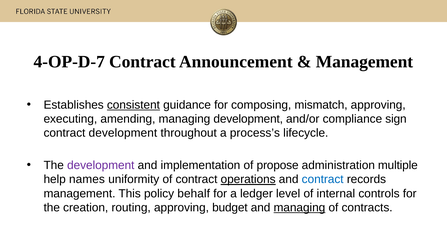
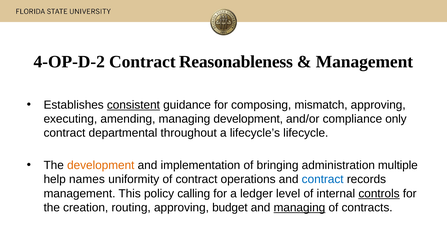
4-OP-D-7: 4-OP-D-7 -> 4-OP-D-2
Announcement: Announcement -> Reasonableness
sign: sign -> only
contract development: development -> departmental
process’s: process’s -> lifecycle’s
development at (101, 166) colour: purple -> orange
propose: propose -> bringing
operations underline: present -> none
behalf: behalf -> calling
controls underline: none -> present
